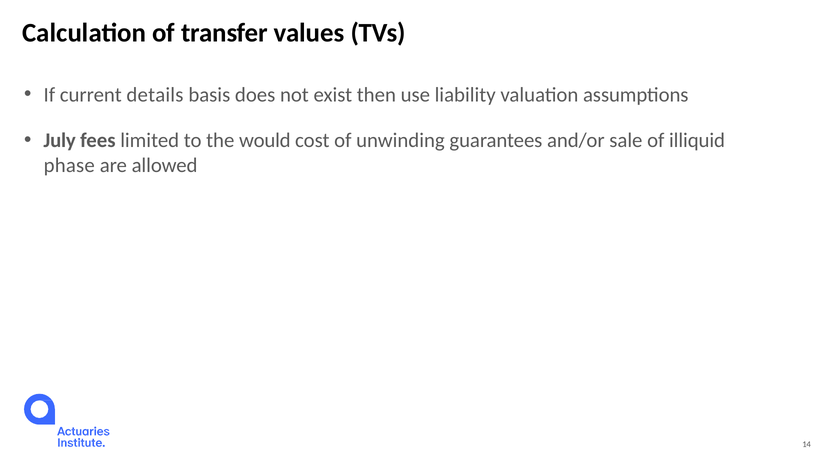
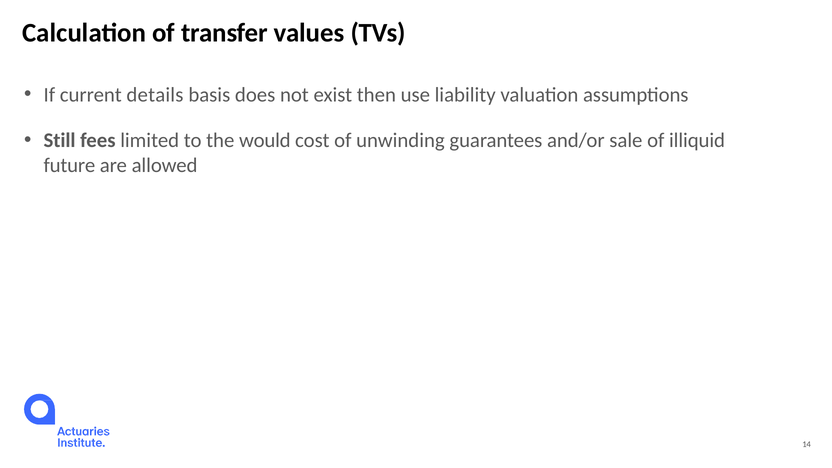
July: July -> Still
phase: phase -> future
